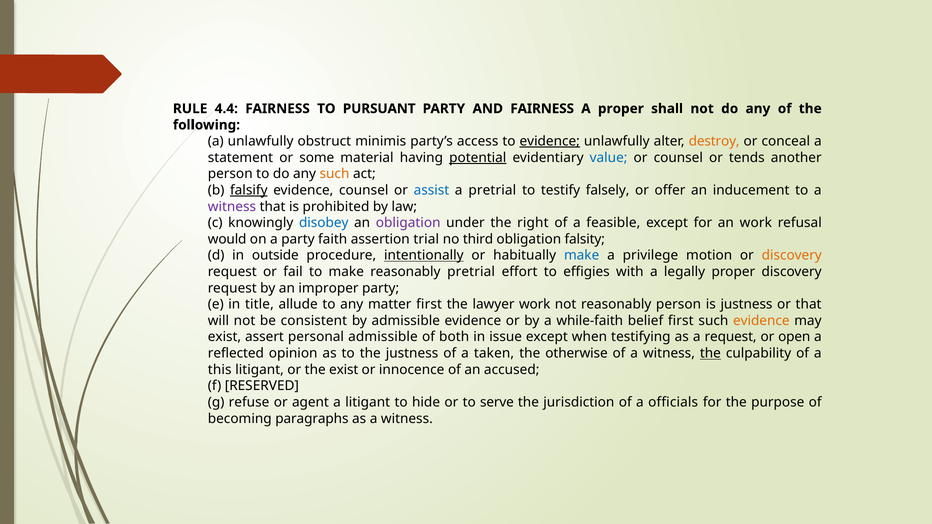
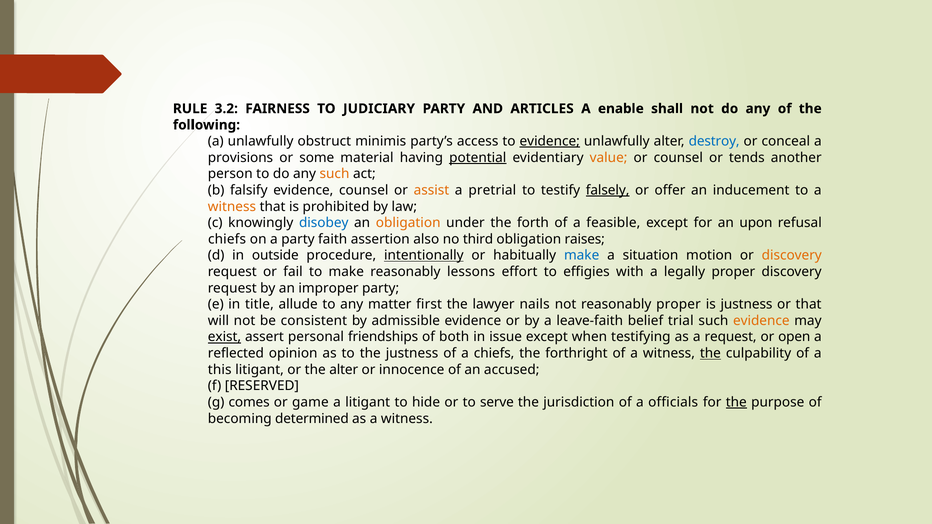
4.4: 4.4 -> 3.2
PURSUANT: PURSUANT -> JUDICIARY
AND FAIRNESS: FAIRNESS -> ARTICLES
A proper: proper -> enable
destroy colour: orange -> blue
statement: statement -> provisions
value colour: blue -> orange
falsify underline: present -> none
assist colour: blue -> orange
falsely underline: none -> present
witness at (232, 207) colour: purple -> orange
obligation at (408, 223) colour: purple -> orange
right: right -> forth
an work: work -> upon
would at (227, 239): would -> chiefs
trial: trial -> also
falsity: falsity -> raises
privilege: privilege -> situation
reasonably pretrial: pretrial -> lessons
lawyer work: work -> nails
reasonably person: person -> proper
while-faith: while-faith -> leave-faith
belief first: first -> trial
exist at (224, 337) underline: none -> present
personal admissible: admissible -> friendships
a taken: taken -> chiefs
otherwise: otherwise -> forthright
the exist: exist -> alter
refuse: refuse -> comes
agent: agent -> game
the at (736, 402) underline: none -> present
paragraphs: paragraphs -> determined
